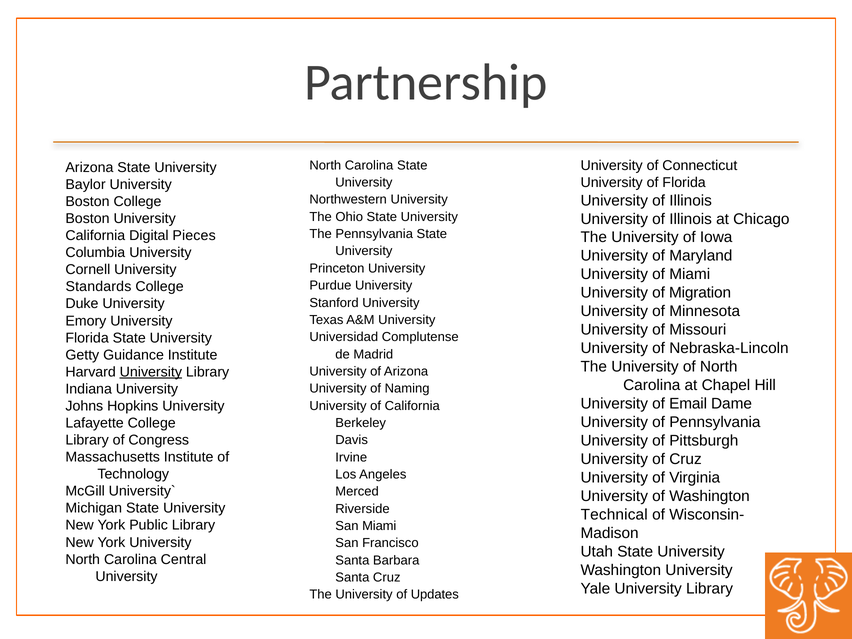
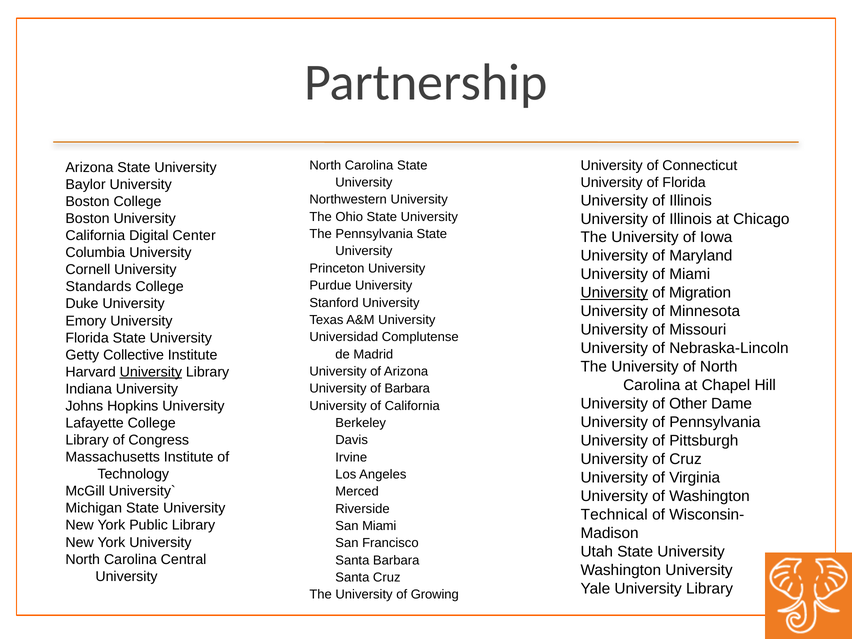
Pieces: Pieces -> Center
University at (614, 293) underline: none -> present
Guidance: Guidance -> Collective
of Naming: Naming -> Barbara
Email: Email -> Other
Updates: Updates -> Growing
